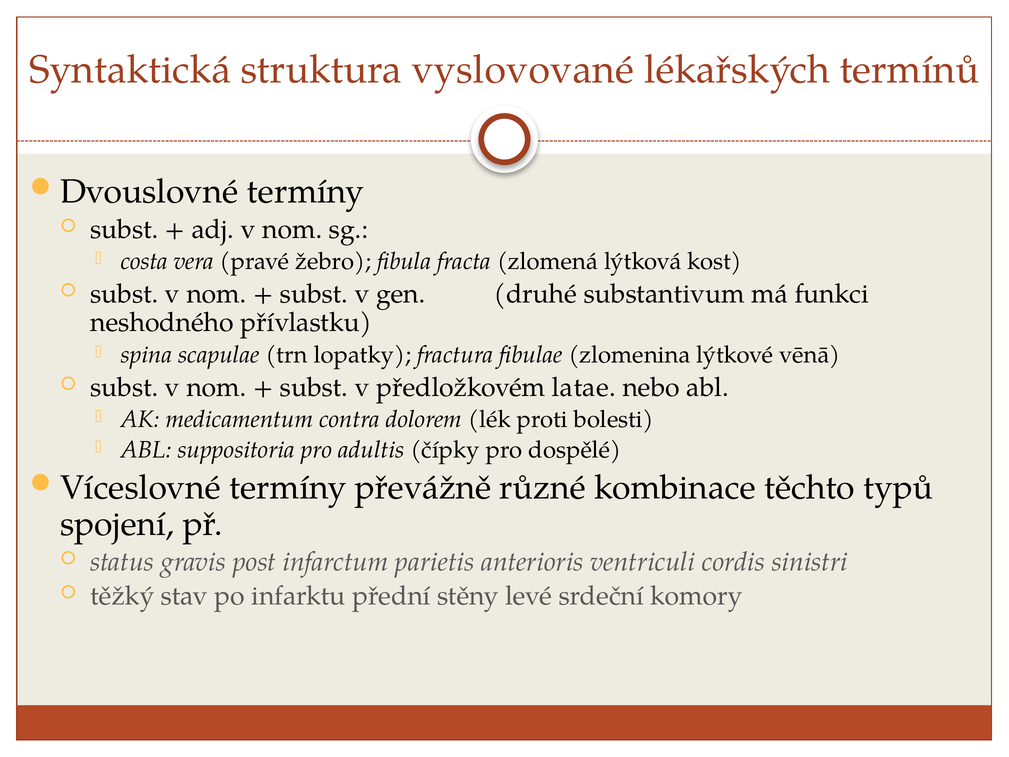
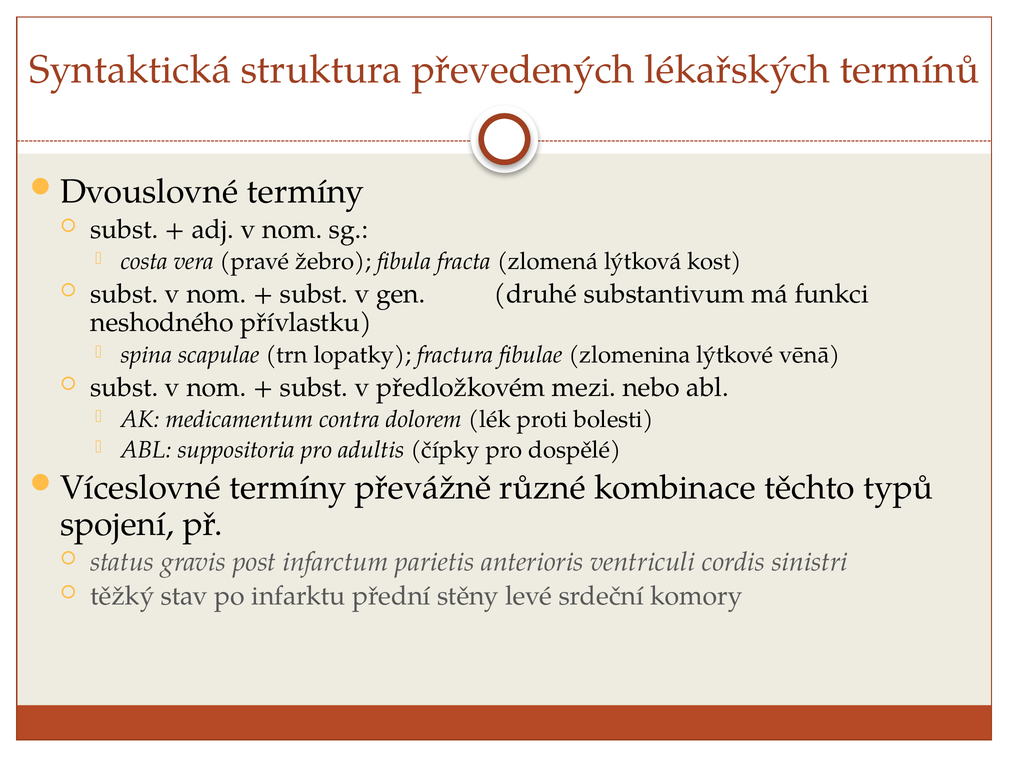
vyslovované: vyslovované -> převedených
latae: latae -> mezi
